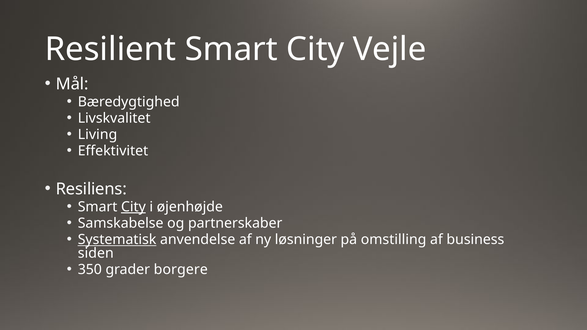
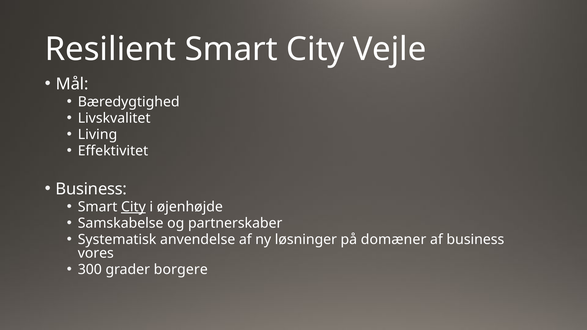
Resiliens at (91, 189): Resiliens -> Business
Systematisk underline: present -> none
omstilling: omstilling -> domæner
siden: siden -> vores
350: 350 -> 300
